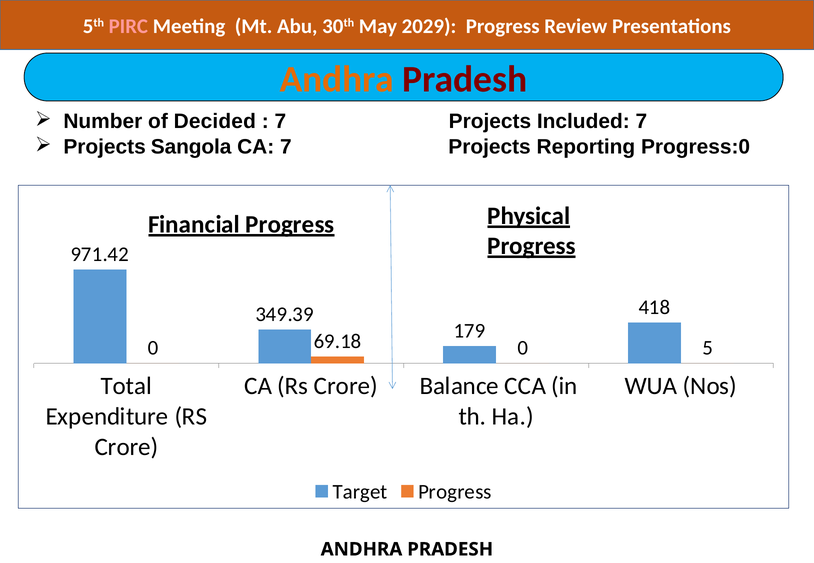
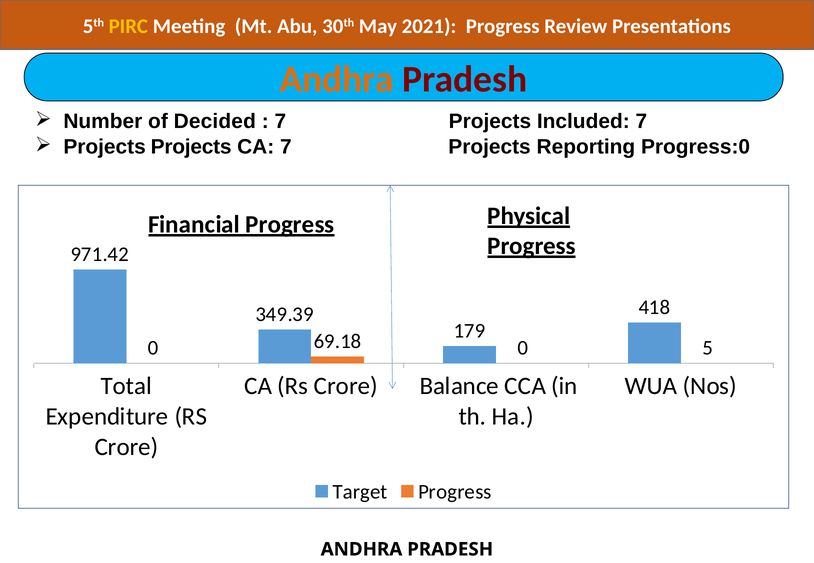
PIRC colour: pink -> yellow
2029: 2029 -> 2021
Projects Sangola: Sangola -> Projects
